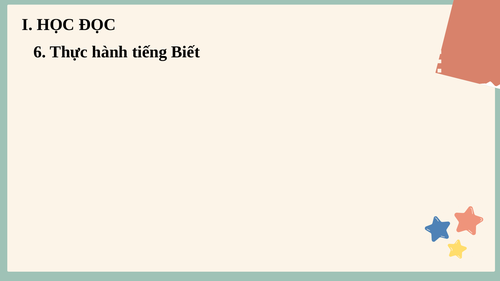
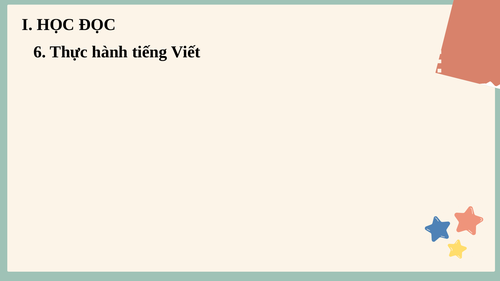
Biết: Biết -> Viết
